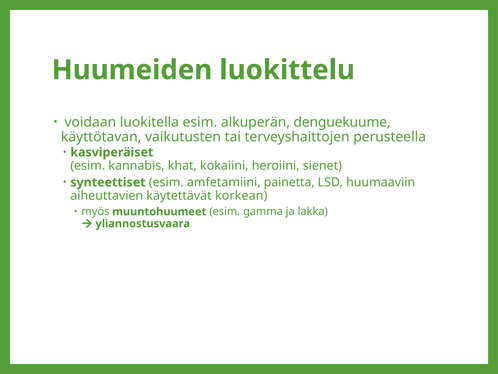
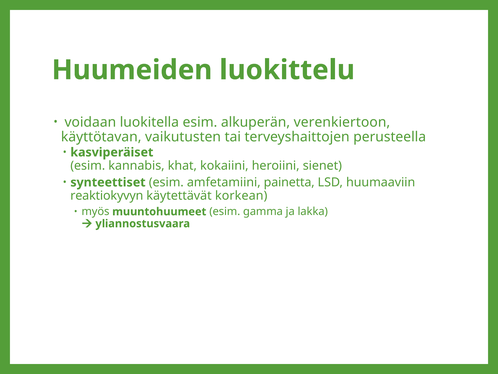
denguekuume: denguekuume -> verenkiertoon
aiheuttavien: aiheuttavien -> reaktiokyvyn
